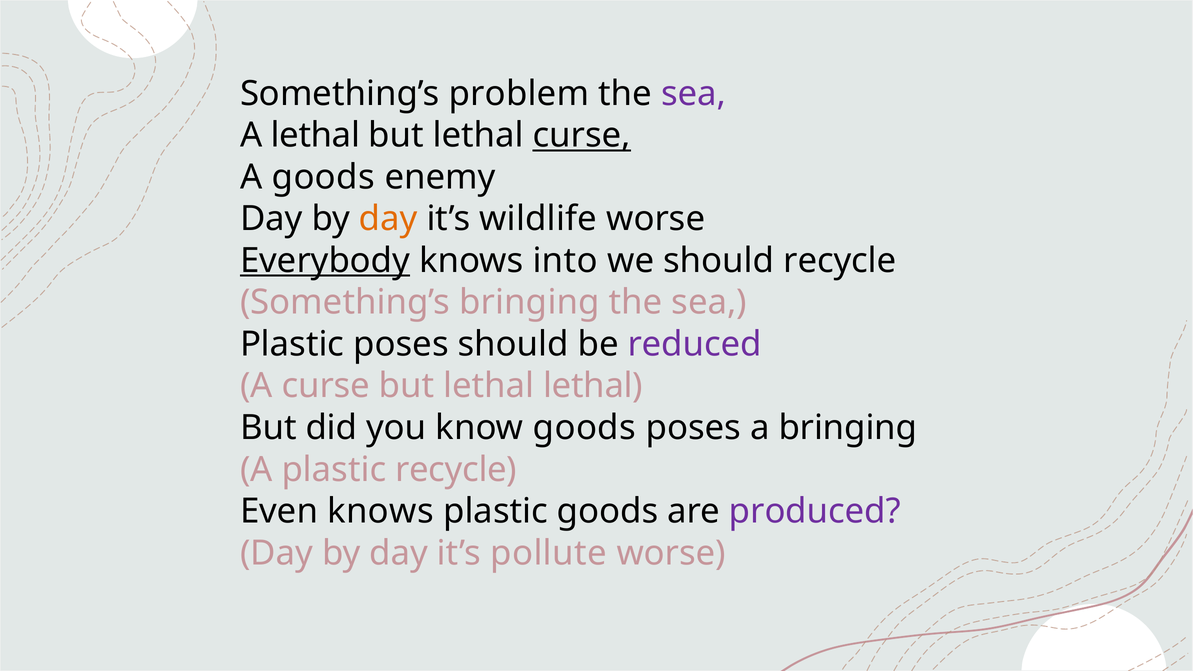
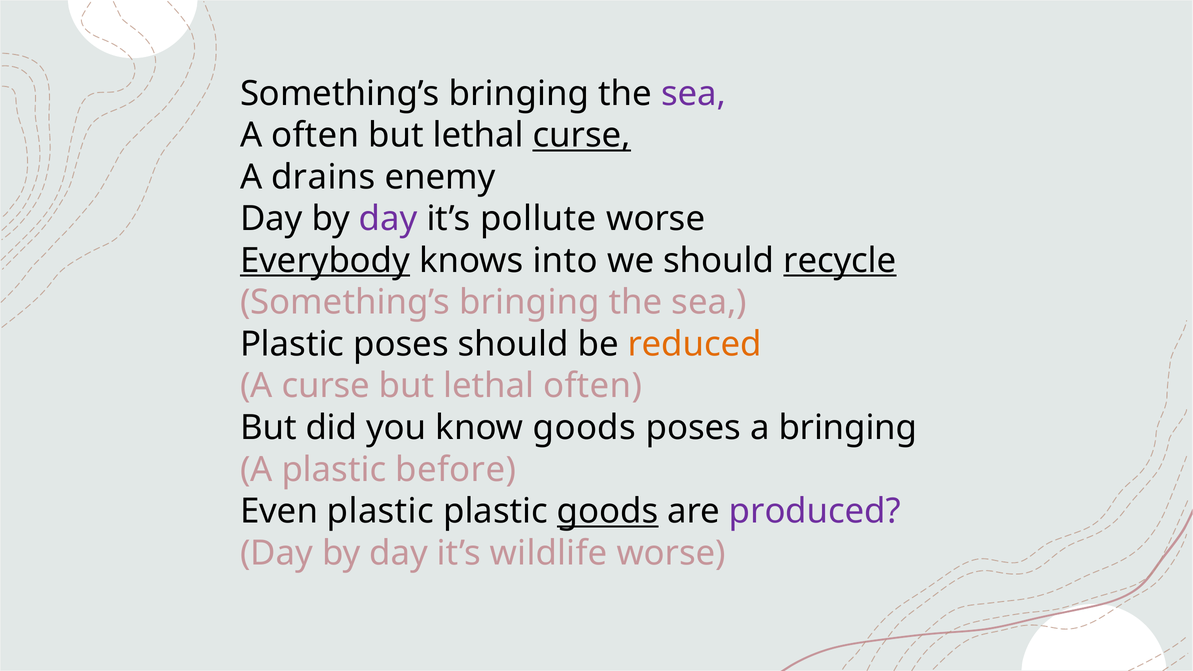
problem at (519, 94): problem -> bringing
A lethal: lethal -> often
A goods: goods -> drains
day at (388, 219) colour: orange -> purple
wildlife: wildlife -> pollute
recycle at (840, 261) underline: none -> present
reduced colour: purple -> orange
lethal lethal: lethal -> often
plastic recycle: recycle -> before
Even knows: knows -> plastic
goods at (608, 511) underline: none -> present
pollute: pollute -> wildlife
